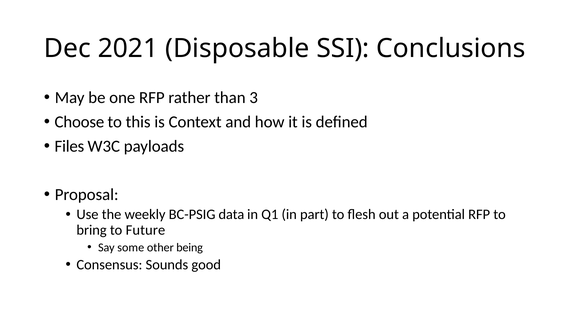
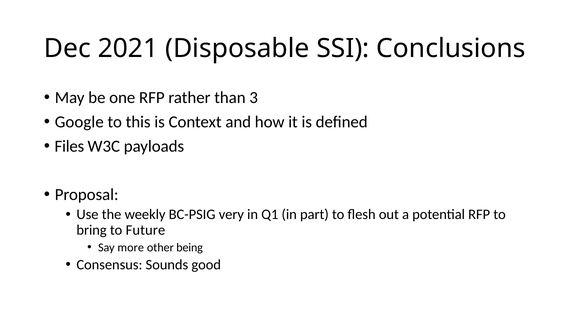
Choose: Choose -> Google
data: data -> very
some: some -> more
